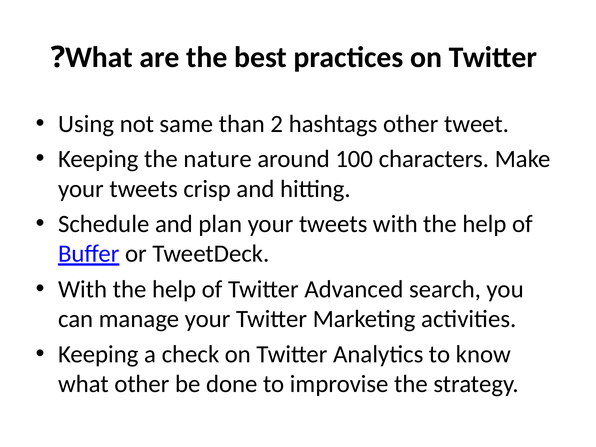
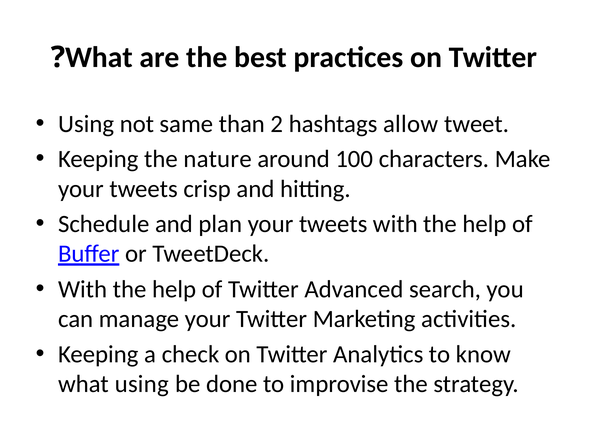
hashtags other: other -> allow
what other: other -> using
